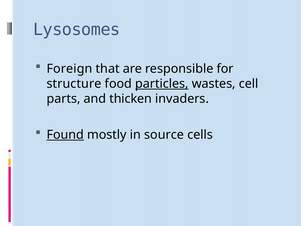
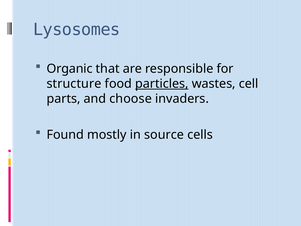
Foreign: Foreign -> Organic
thicken: thicken -> choose
Found underline: present -> none
